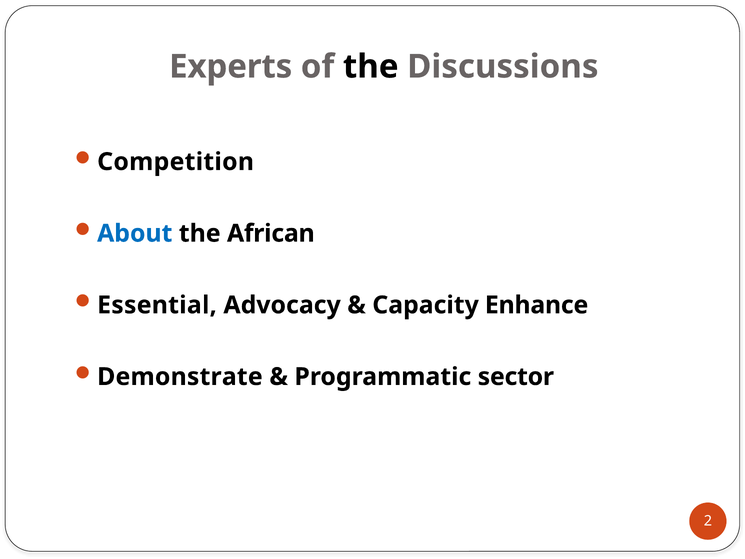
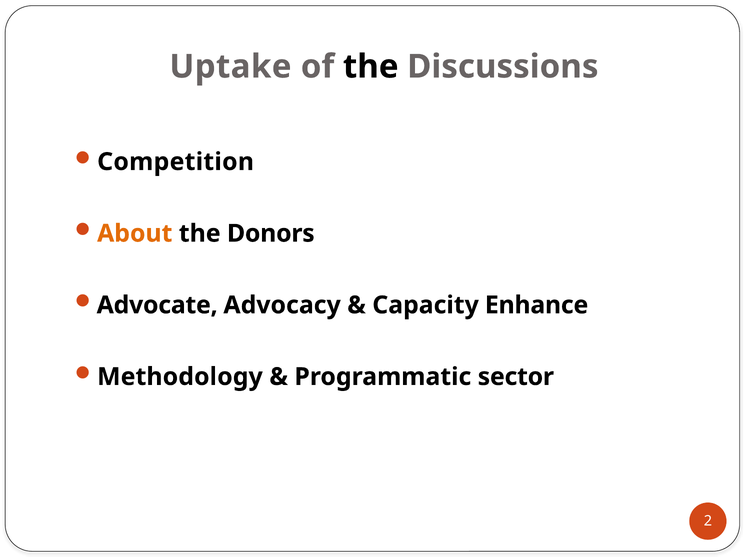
Experts: Experts -> Uptake
About colour: blue -> orange
African: African -> Donors
Essential: Essential -> Advocate
Demonstrate: Demonstrate -> Methodology
